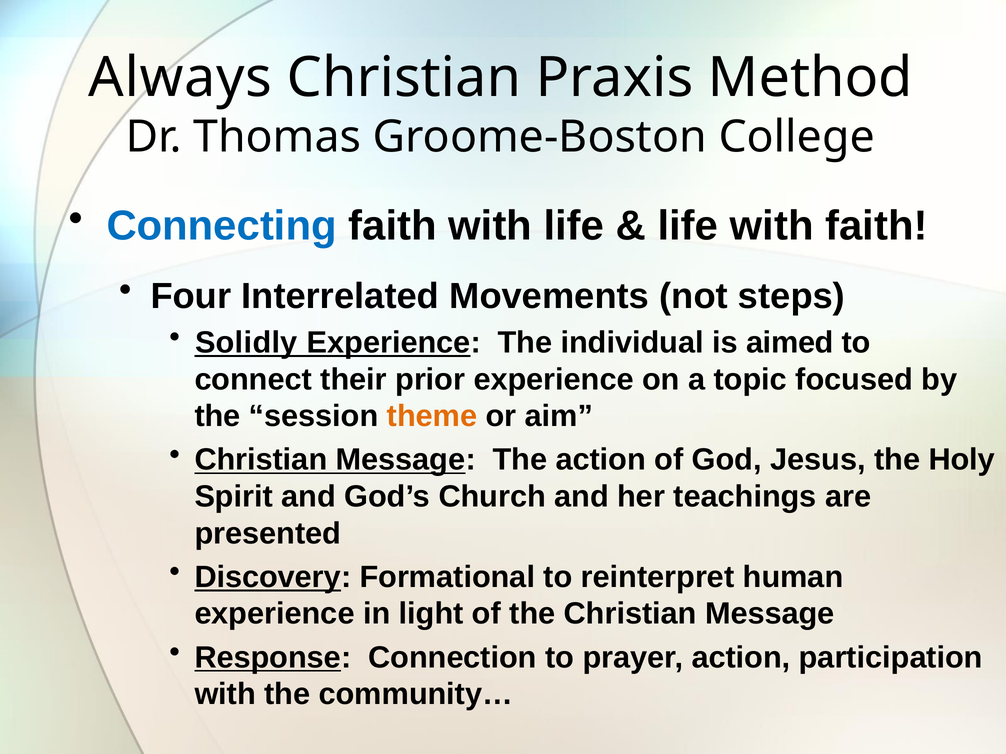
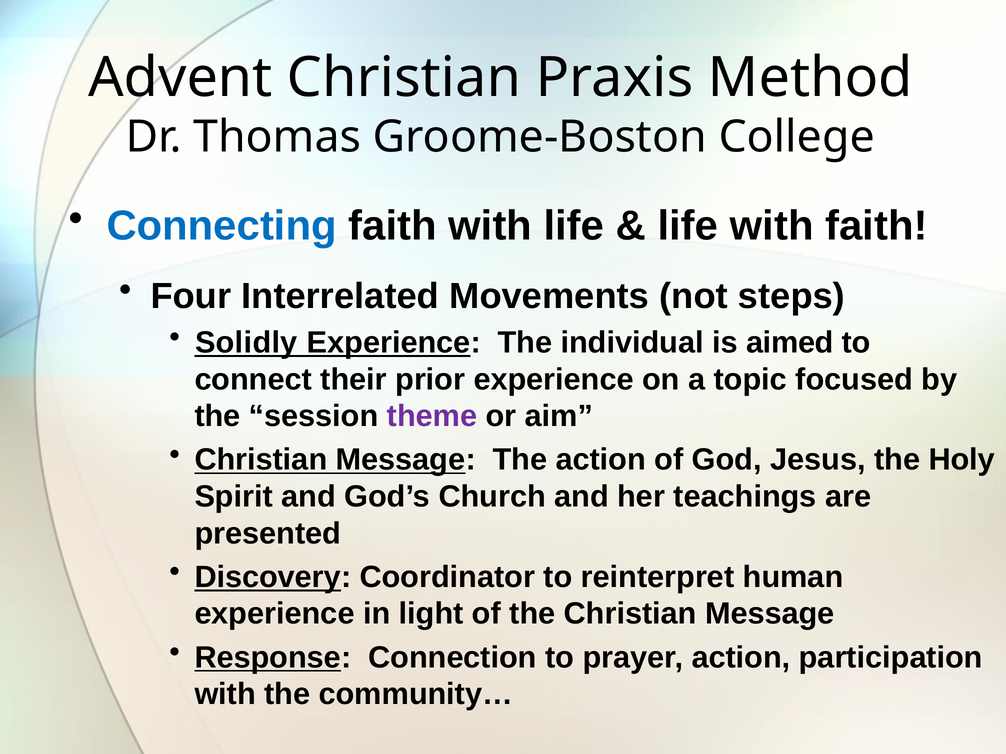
Always: Always -> Advent
theme colour: orange -> purple
Formational: Formational -> Coordinator
